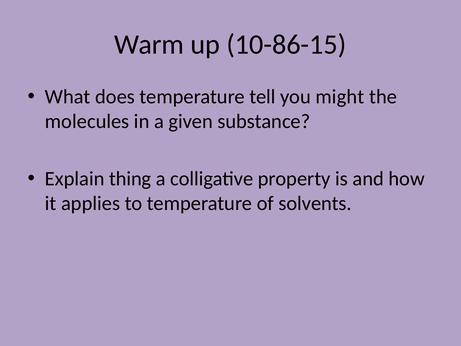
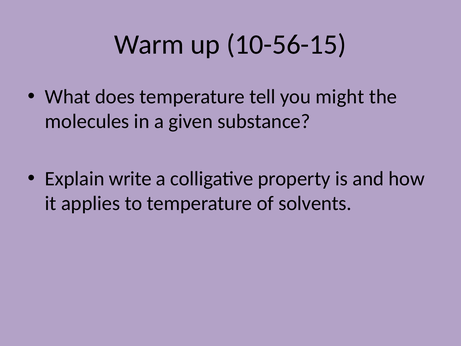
10-86-15: 10-86-15 -> 10-56-15
thing: thing -> write
